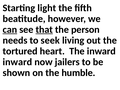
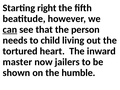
light: light -> right
that underline: present -> none
seek: seek -> child
inward at (17, 62): inward -> master
